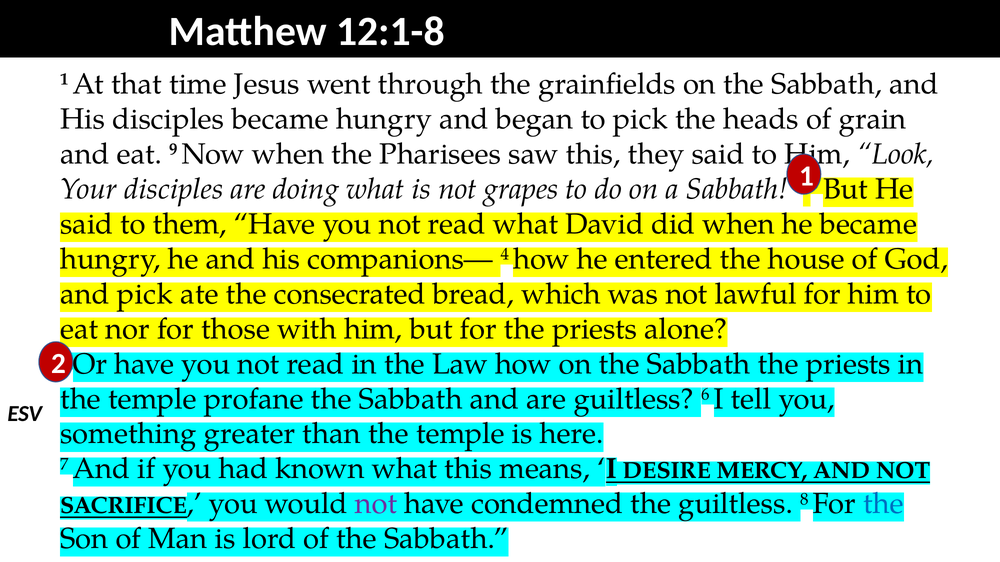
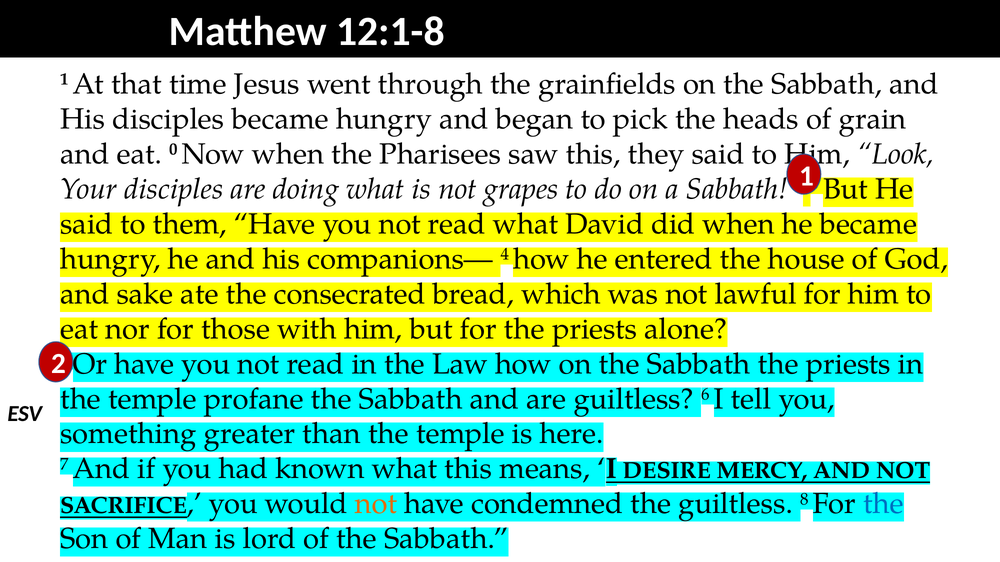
9: 9 -> 0
and pick: pick -> sake
not at (376, 504) colour: purple -> orange
